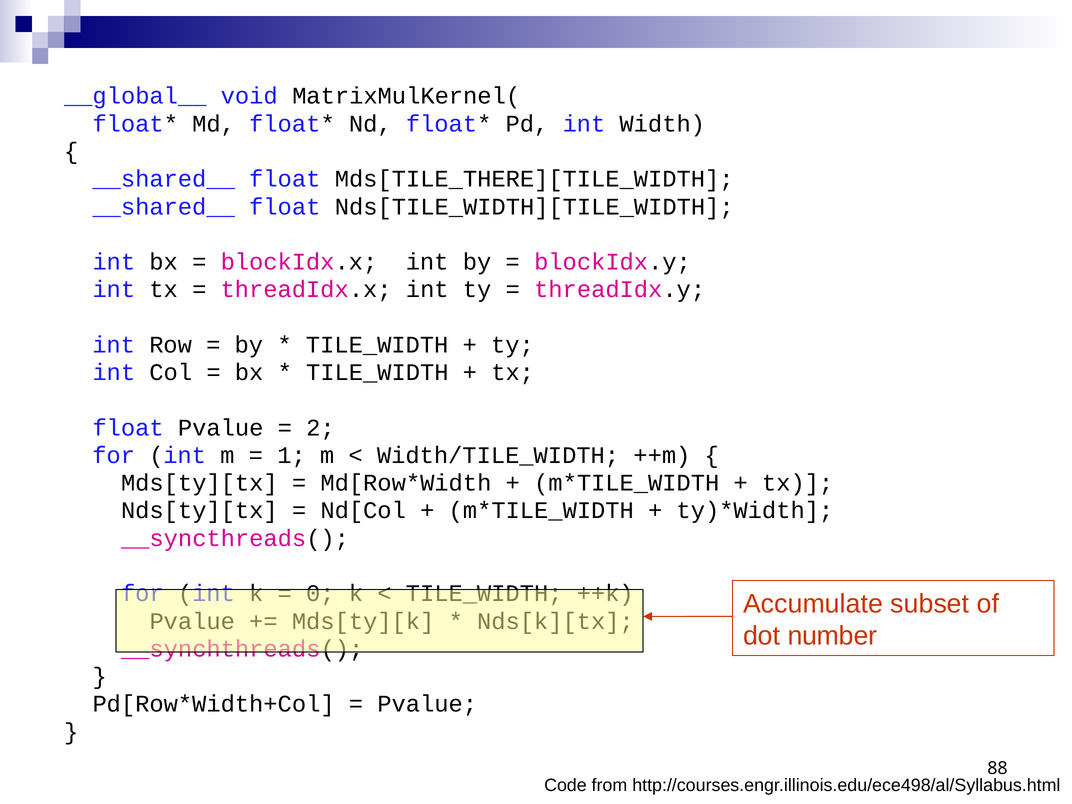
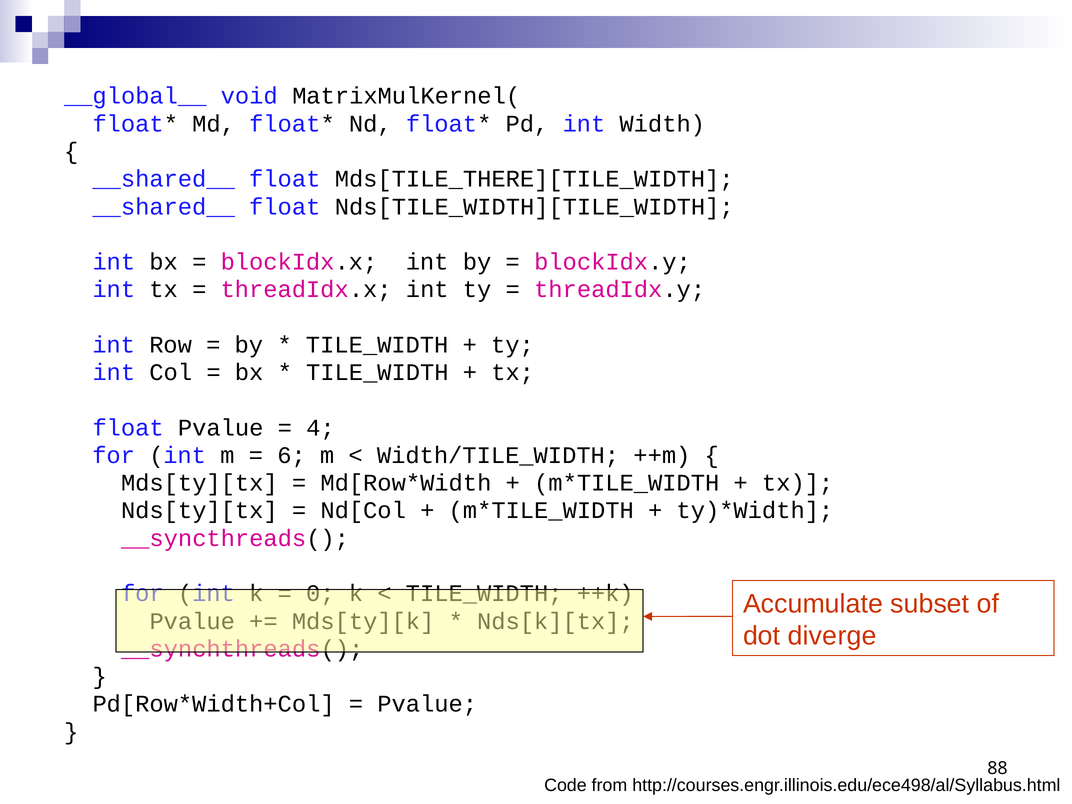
2: 2 -> 4
1: 1 -> 6
number: number -> diverge
